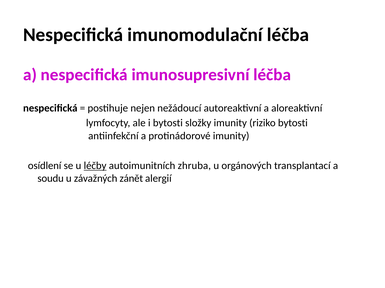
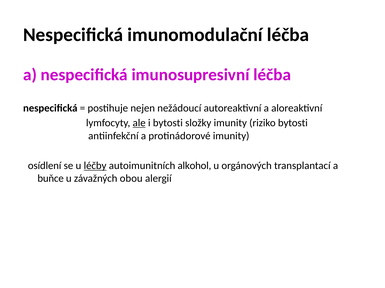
ale underline: none -> present
zhruba: zhruba -> alkohol
soudu: soudu -> buňce
zánět: zánět -> obou
